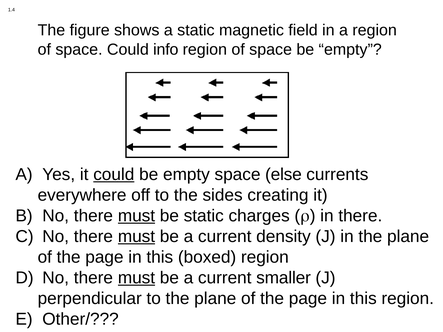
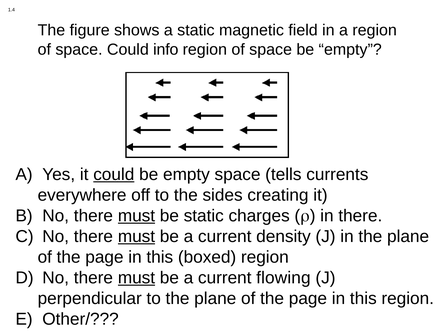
else: else -> tells
smaller: smaller -> flowing
